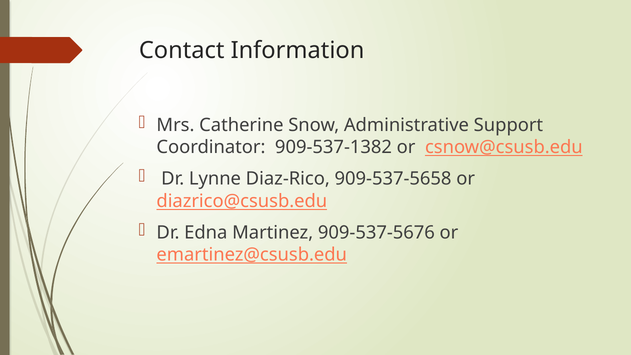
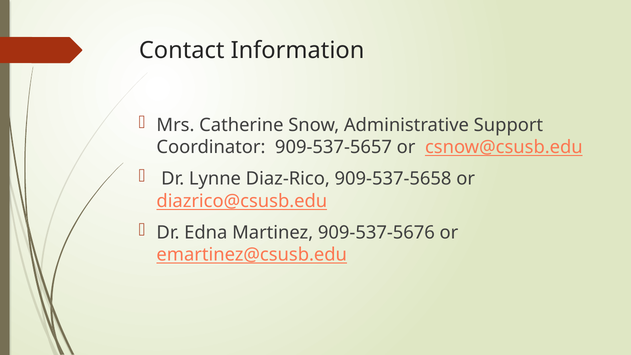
909-537-1382: 909-537-1382 -> 909-537-5657
